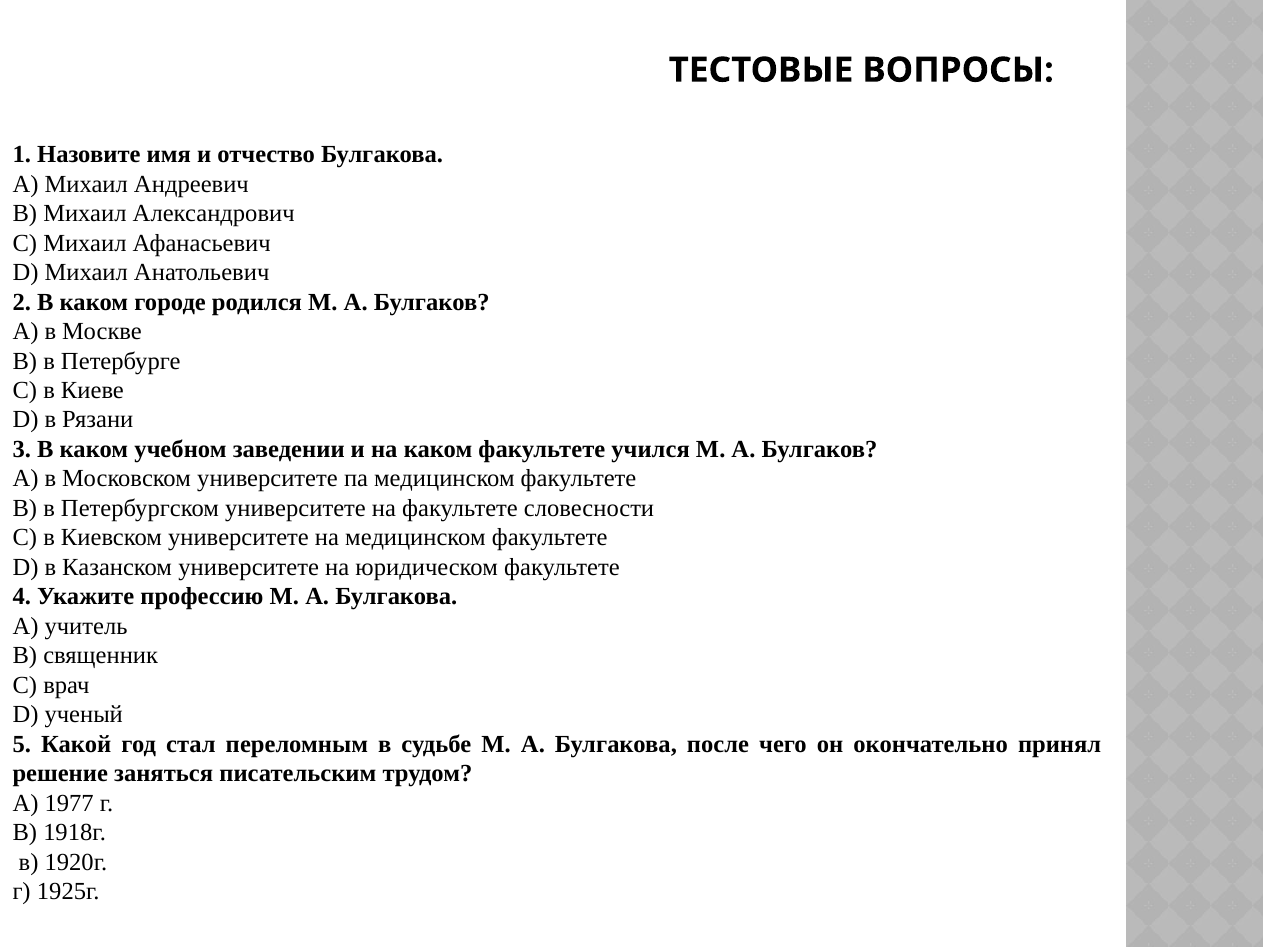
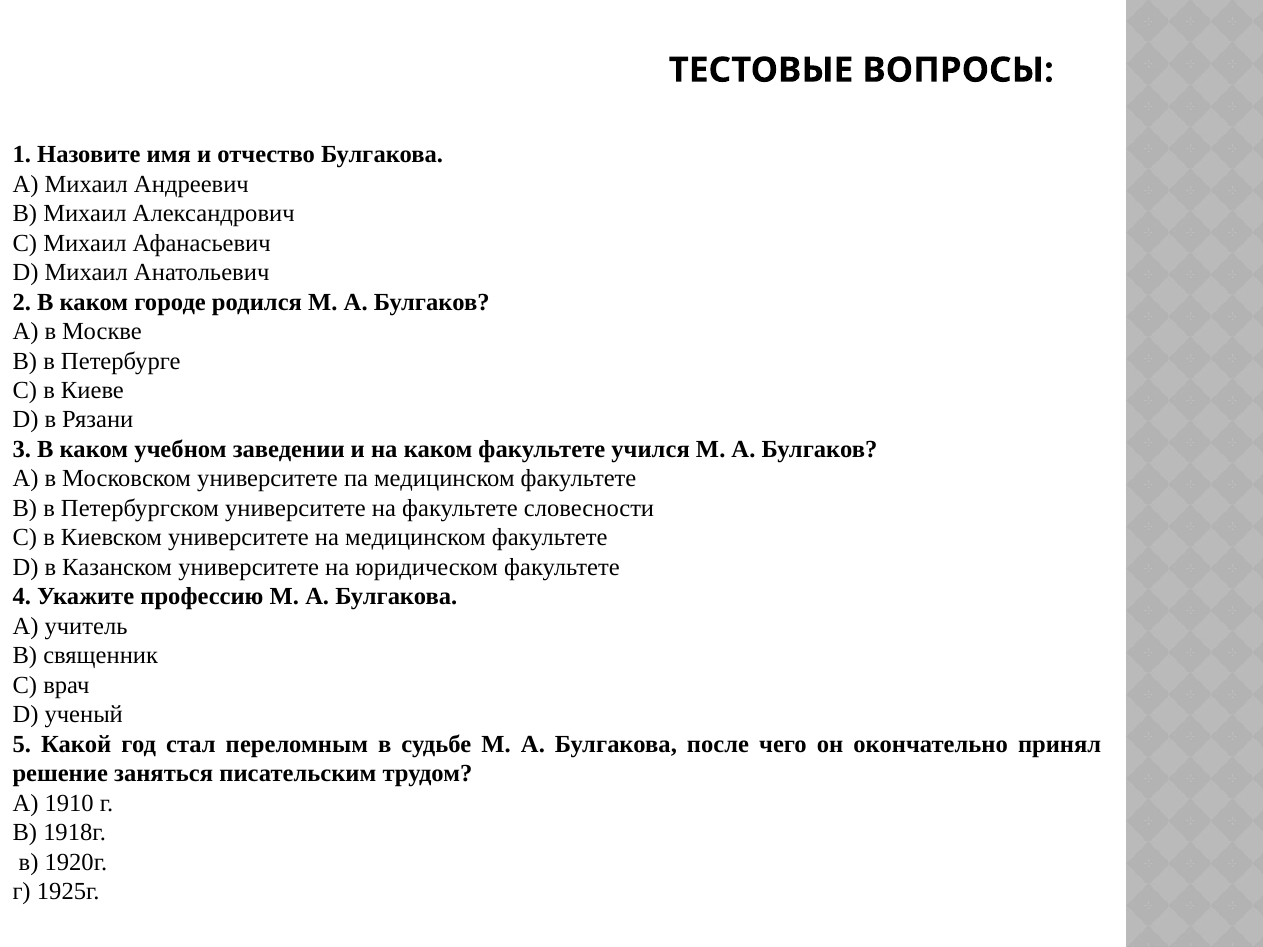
1977: 1977 -> 1910
